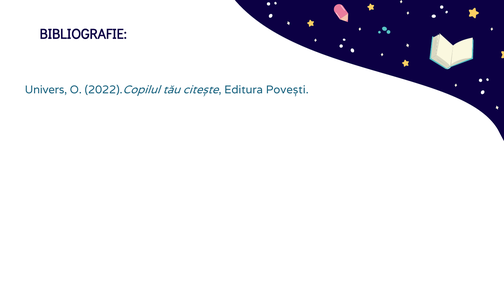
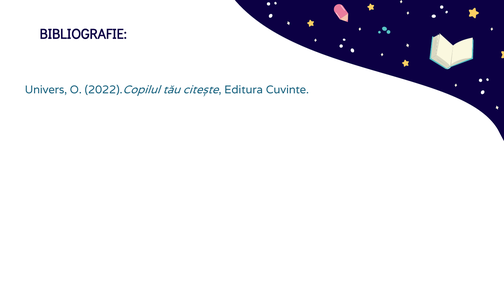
Povești: Povești -> Cuvinte
